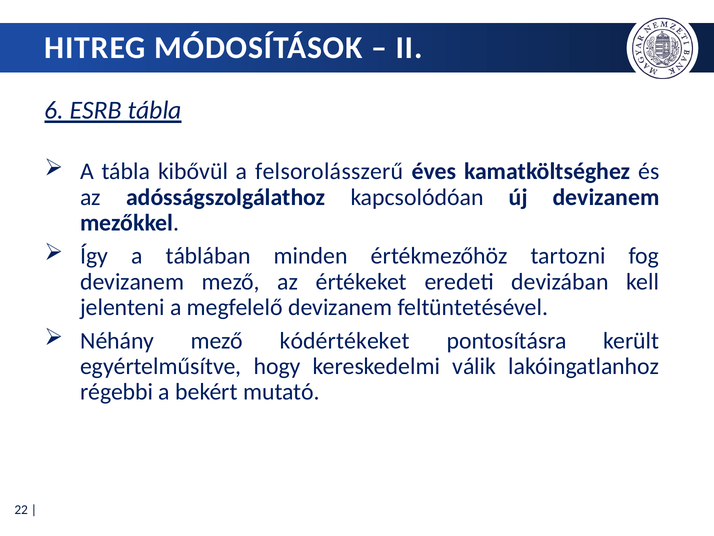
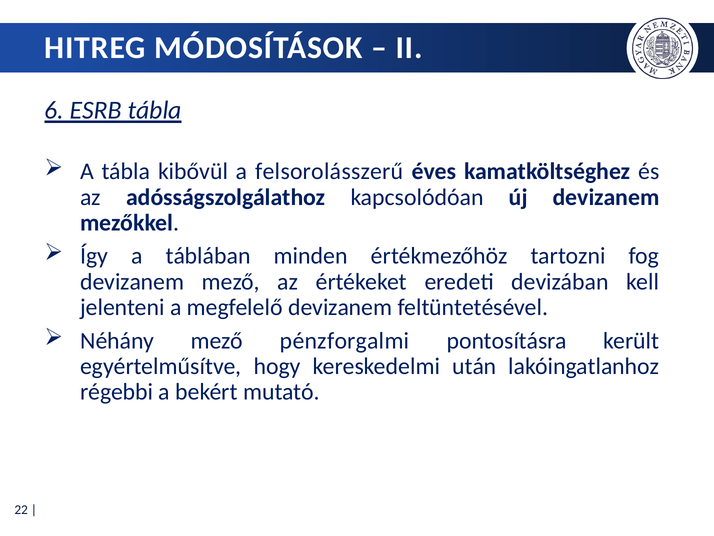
kódértékeket: kódértékeket -> pénzforgalmi
válik: válik -> után
